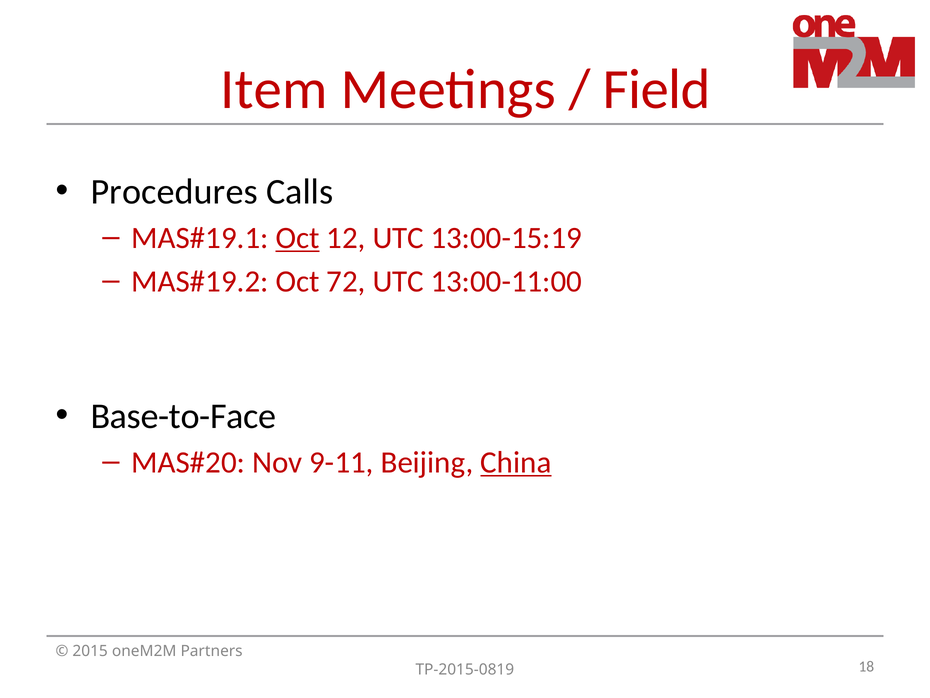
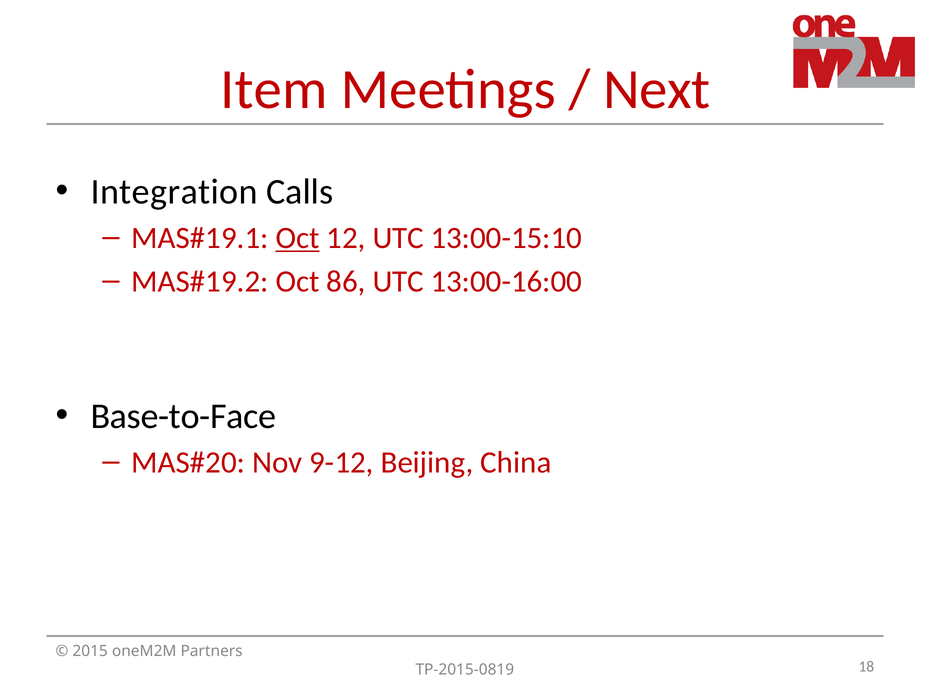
Field: Field -> Next
Procedures: Procedures -> Integration
13:00-15:19: 13:00-15:19 -> 13:00-15:10
72: 72 -> 86
13:00-11:00: 13:00-11:00 -> 13:00-16:00
9-11: 9-11 -> 9-12
China underline: present -> none
